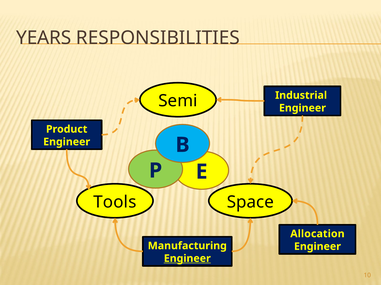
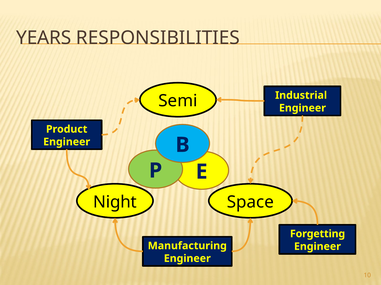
Tools: Tools -> Night
Allocation: Allocation -> Forgetting
Engineer at (187, 259) underline: present -> none
